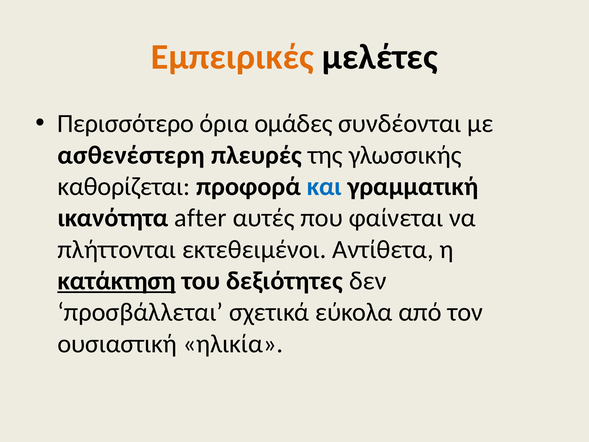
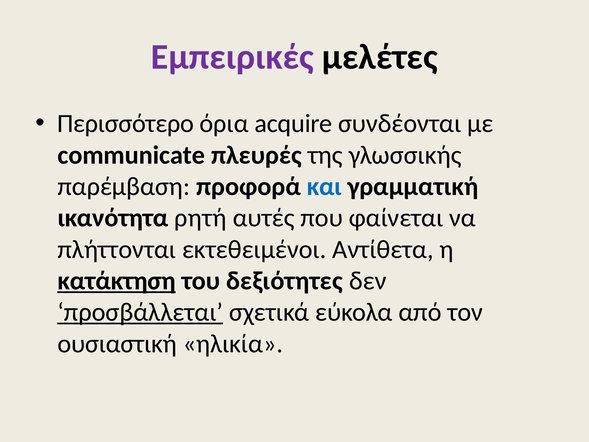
Εμπειρικές colour: orange -> purple
ομάδες: ομάδες -> acquire
ασθενέστερη: ασθενέστερη -> communicate
καθορίζεται: καθορίζεται -> παρέμβαση
after: after -> ρητή
προσβάλλεται underline: none -> present
